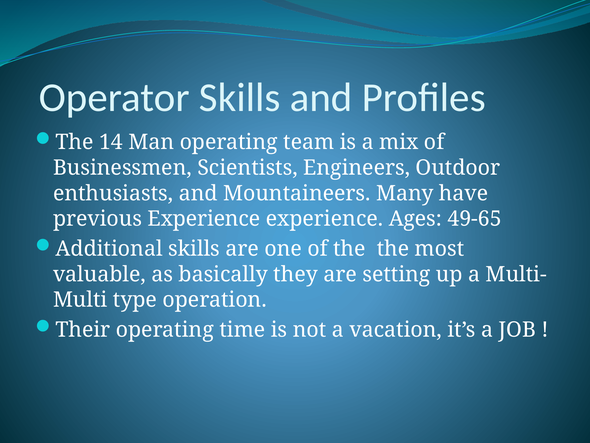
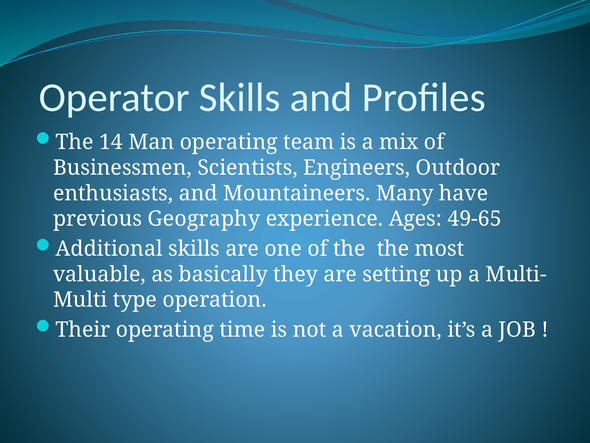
previous Experience: Experience -> Geography
